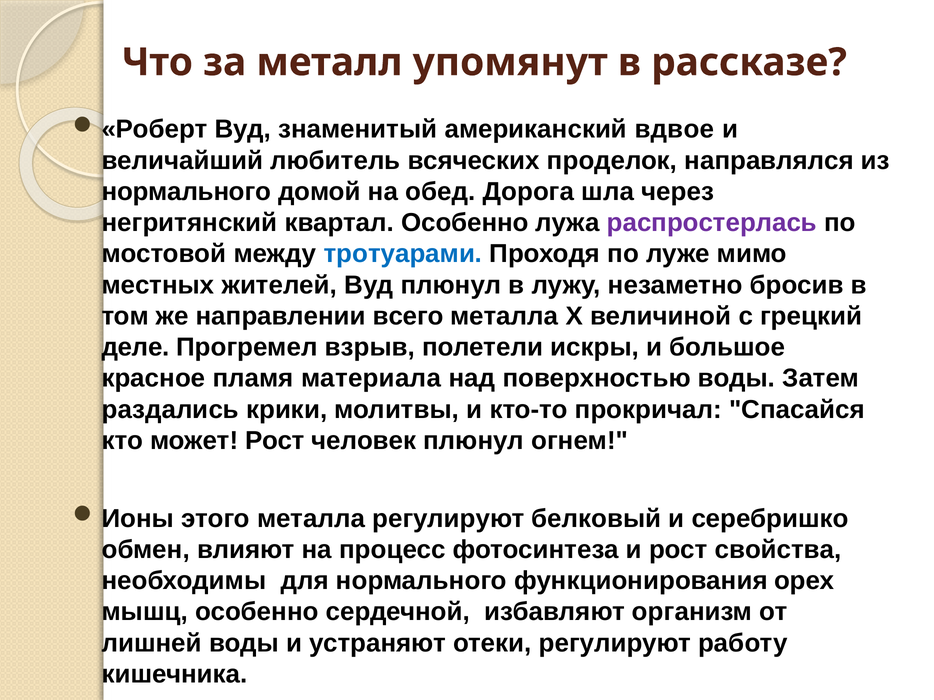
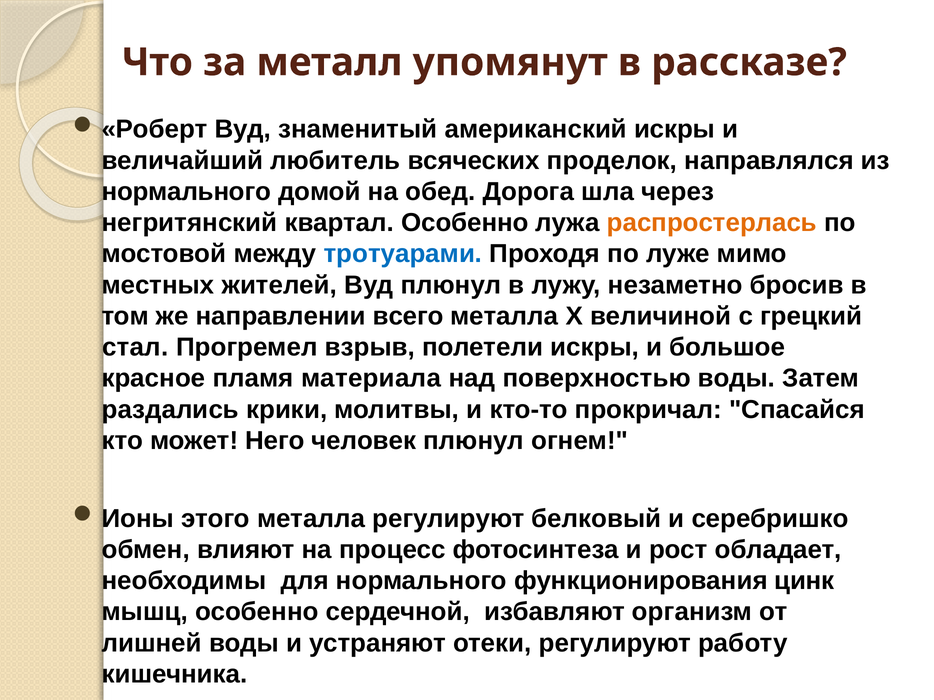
американский вдвое: вдвое -> искры
распростерлась colour: purple -> orange
деле: деле -> стал
может Рост: Рост -> Него
свойства: свойства -> обладает
орех: орех -> цинк
